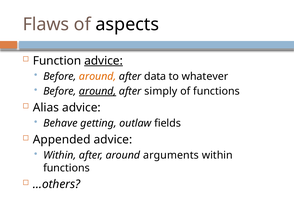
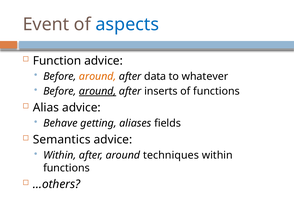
Flaws: Flaws -> Event
aspects colour: black -> blue
advice at (104, 61) underline: present -> none
simply: simply -> inserts
outlaw: outlaw -> aliases
Appended: Appended -> Semantics
arguments: arguments -> techniques
